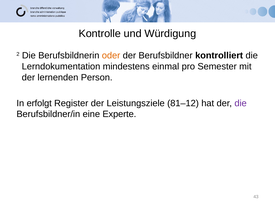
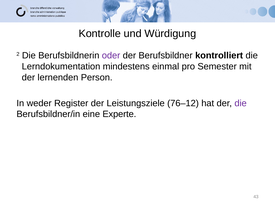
oder colour: orange -> purple
erfolgt: erfolgt -> weder
81–12: 81–12 -> 76–12
